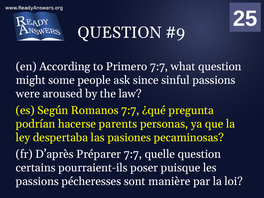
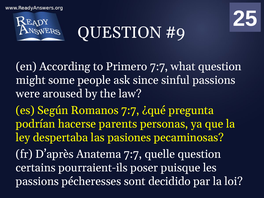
Préparer: Préparer -> Anatema
manière: manière -> decidido
